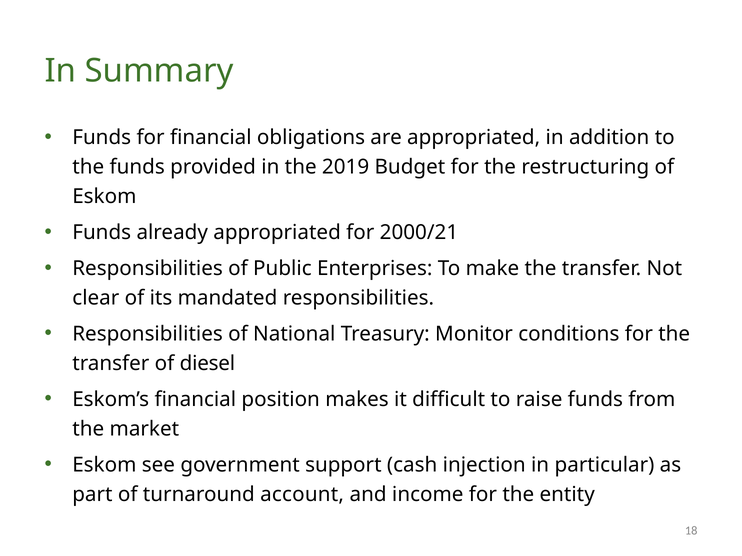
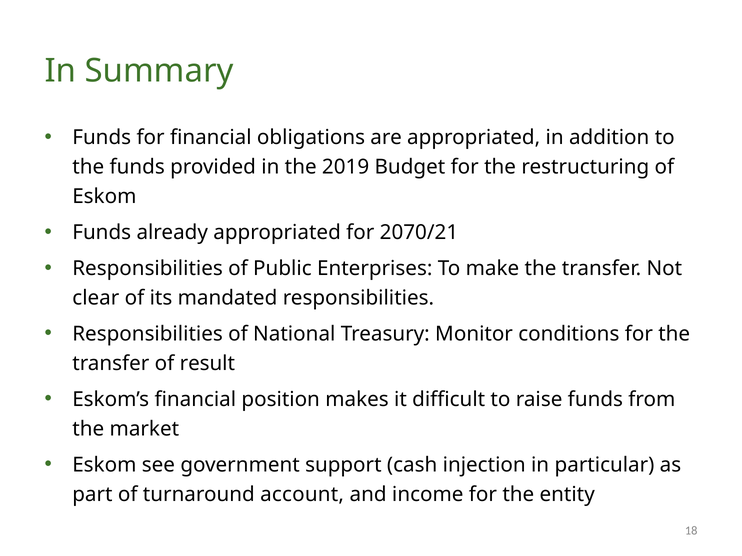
2000/21: 2000/21 -> 2070/21
diesel: diesel -> result
